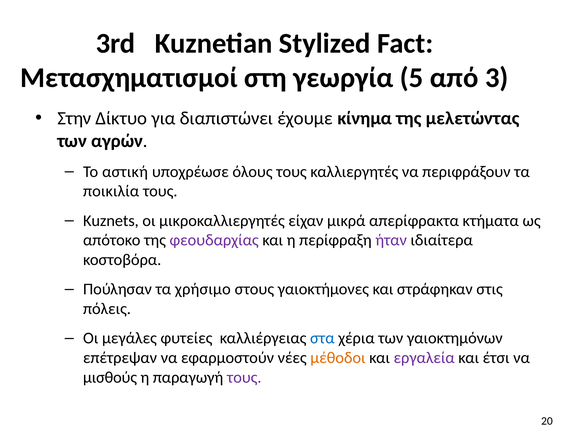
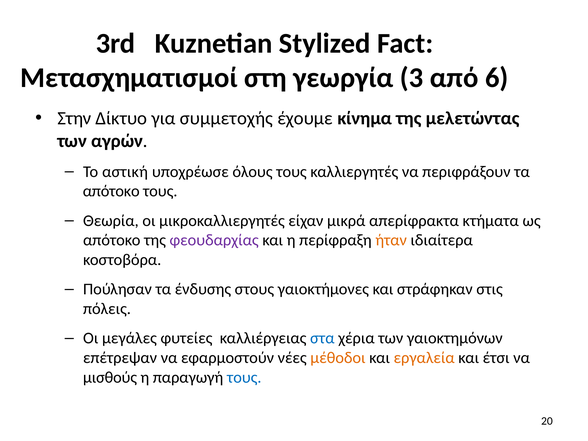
5: 5 -> 3
3: 3 -> 6
διαπιστώνει: διαπιστώνει -> συμμετοχής
ποικιλία at (111, 191): ποικιλία -> απότοκο
Kuznets: Kuznets -> Θεωρία
ήταν colour: purple -> orange
χρήσιμο: χρήσιμο -> ένδυσης
εργαλεία colour: purple -> orange
τους at (244, 377) colour: purple -> blue
